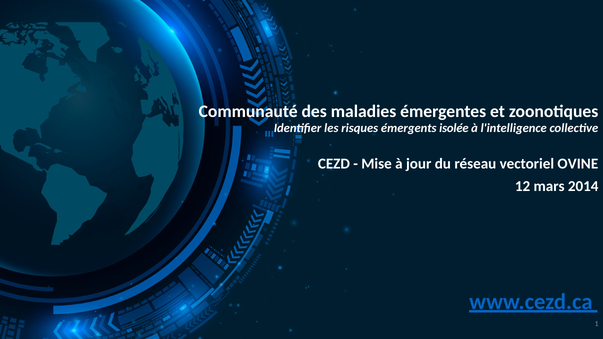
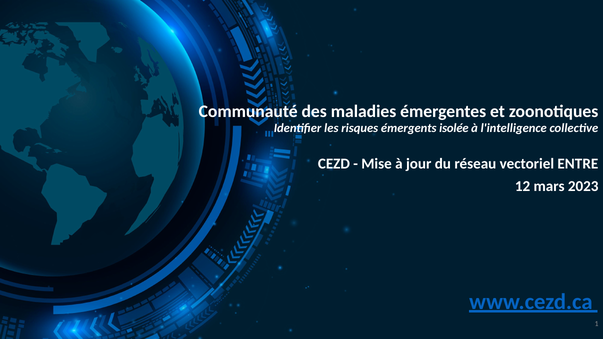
OVINE: OVINE -> ENTRE
2014: 2014 -> 2023
